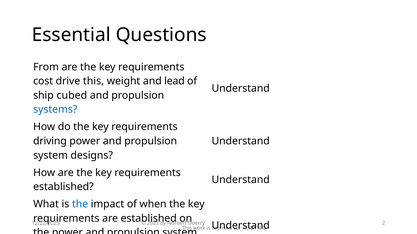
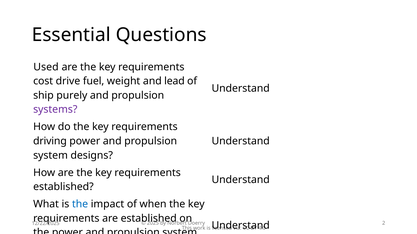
From: From -> Used
drive this: this -> fuel
cubed: cubed -> purely
systems colour: blue -> purple
